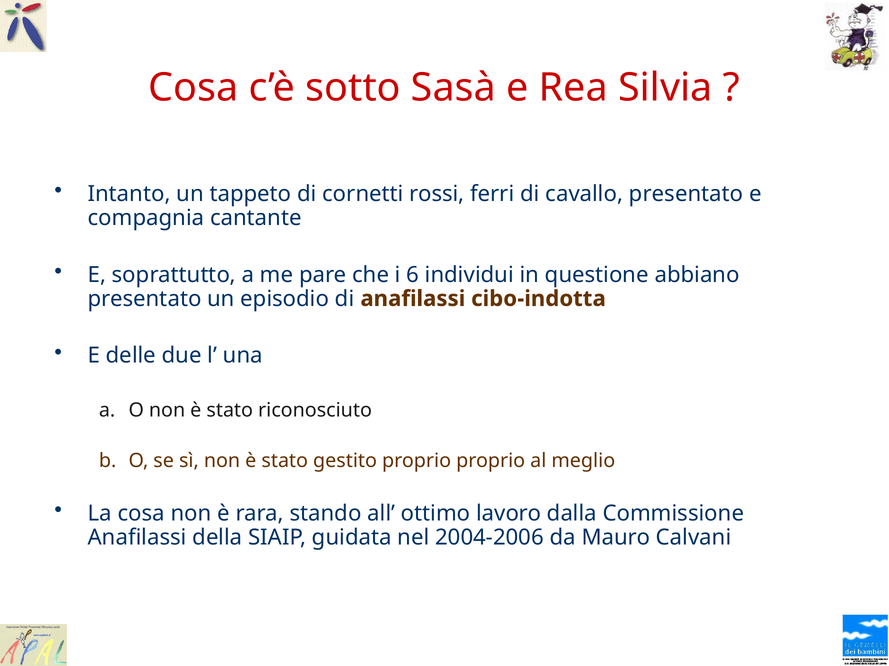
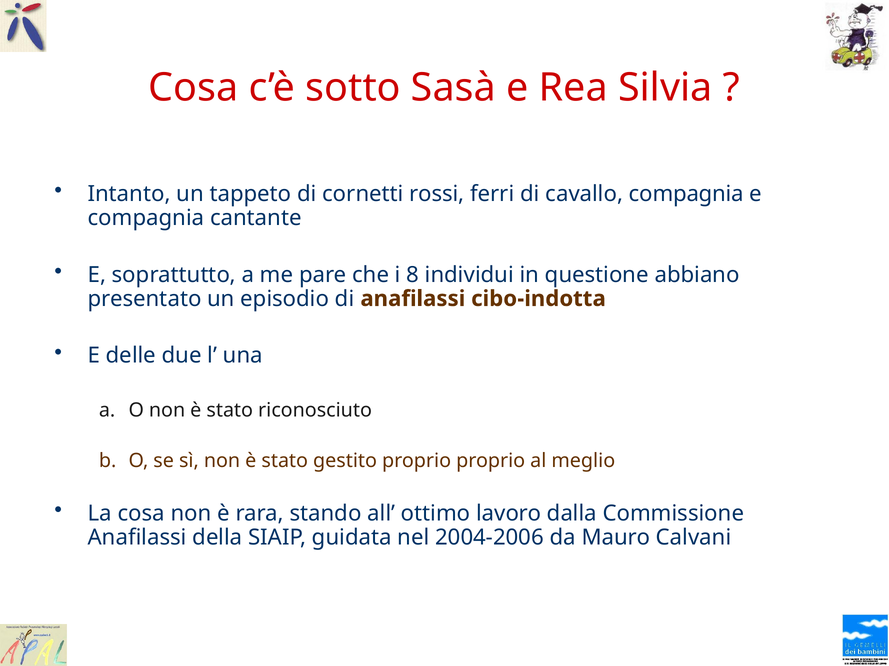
cavallo presentato: presentato -> compagnia
6: 6 -> 8
